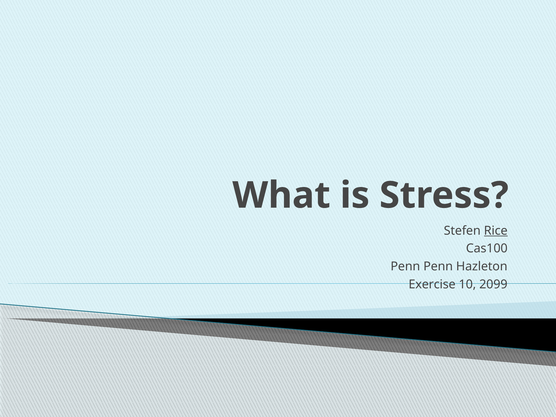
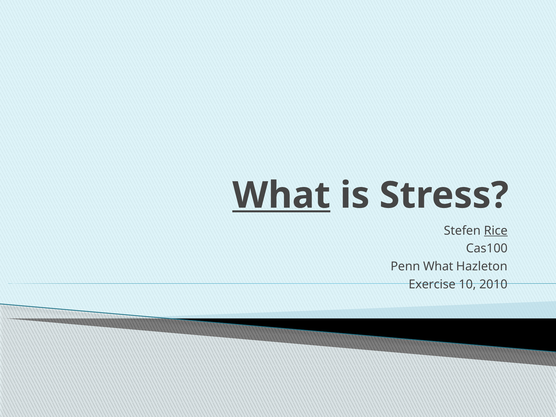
What at (281, 195) underline: none -> present
Penn Penn: Penn -> What
2099: 2099 -> 2010
